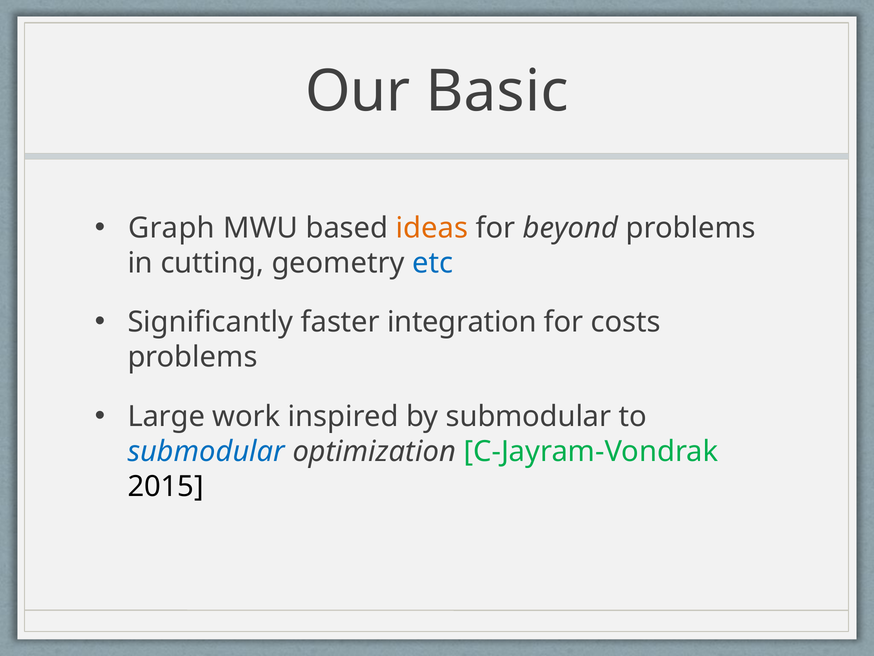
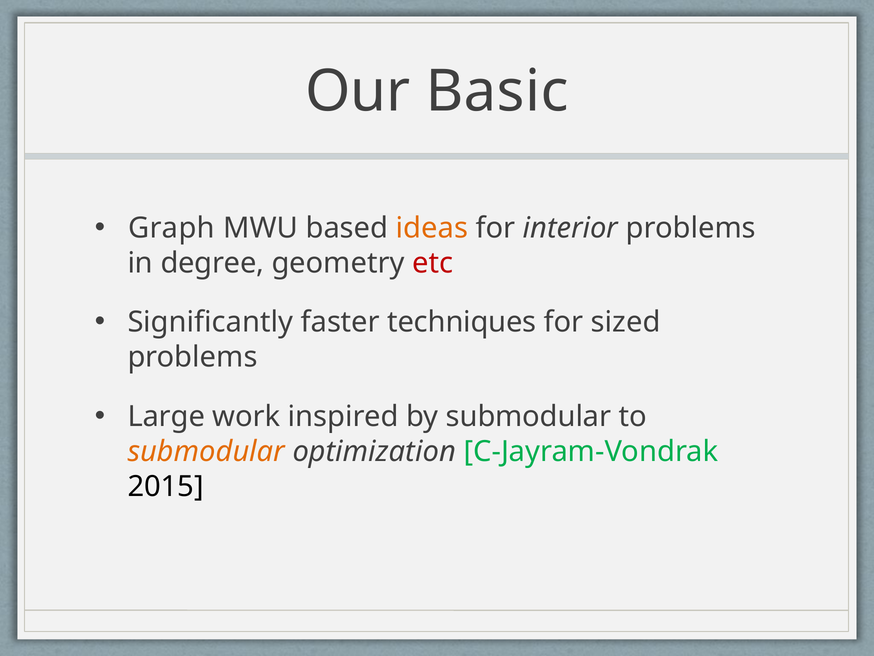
beyond: beyond -> interior
cutting: cutting -> degree
etc colour: blue -> red
integration: integration -> techniques
costs: costs -> sized
submodular at (206, 451) colour: blue -> orange
